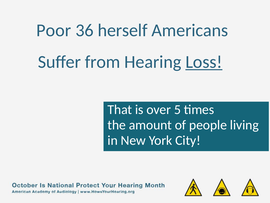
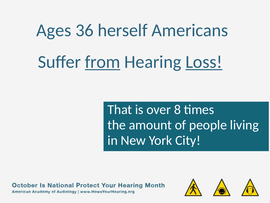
Poor: Poor -> Ages
from underline: none -> present
5: 5 -> 8
